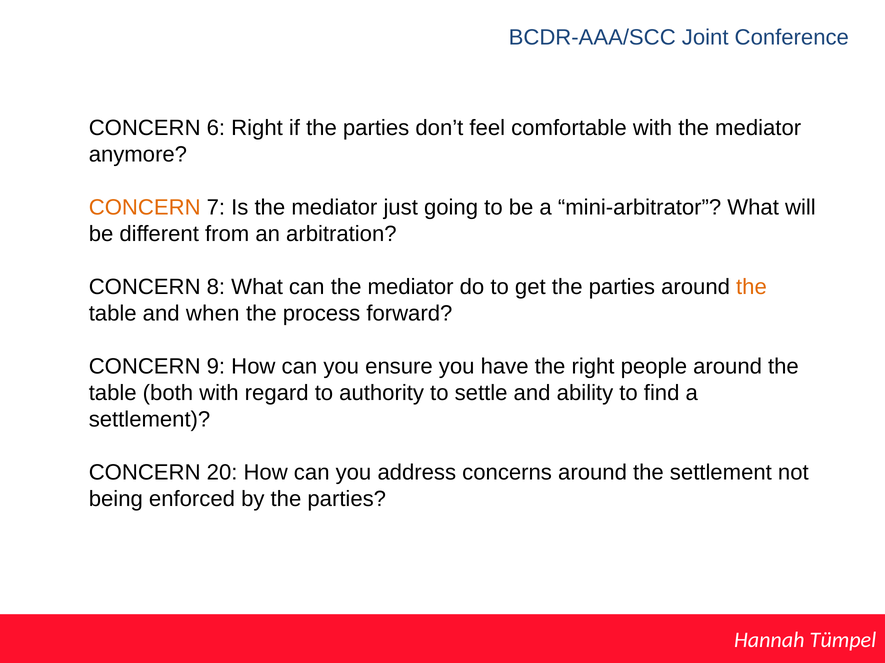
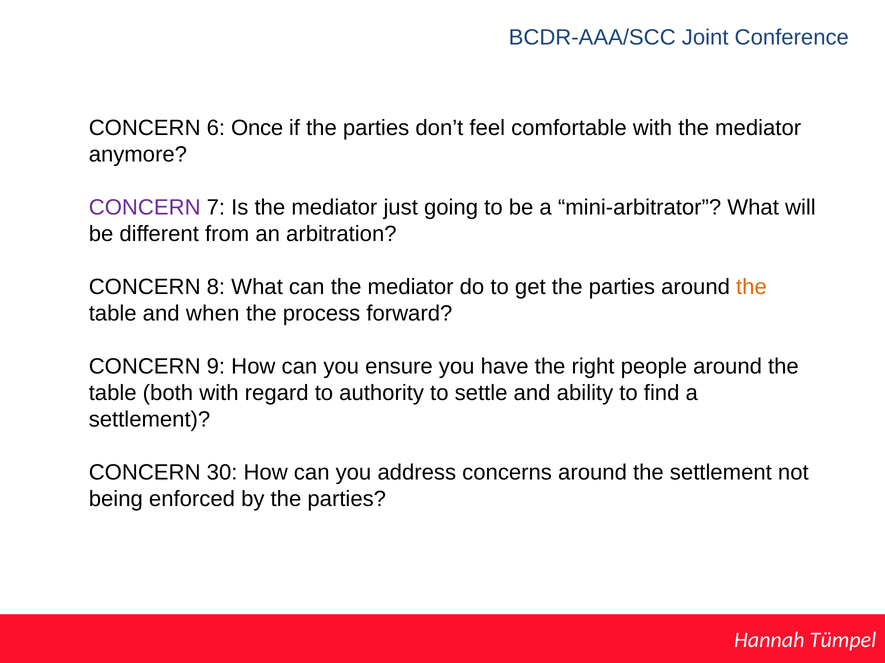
6 Right: Right -> Once
CONCERN at (145, 208) colour: orange -> purple
20: 20 -> 30
